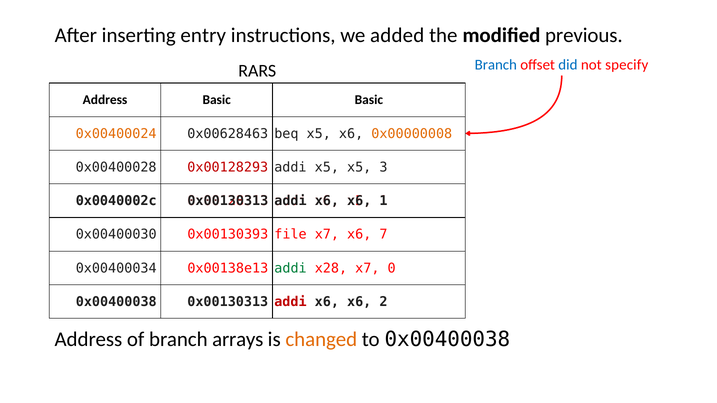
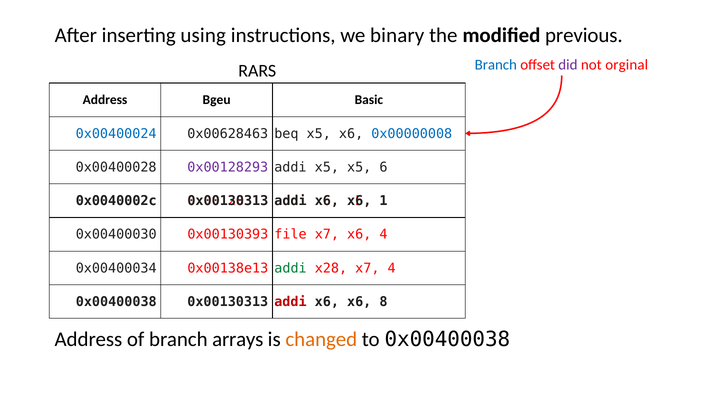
entry: entry -> using
added: added -> binary
did colour: blue -> purple
specify: specify -> orginal
Address Basic: Basic -> Bgeu
0x00400024 colour: orange -> blue
0x00000008 colour: orange -> blue
0x00128293 colour: red -> purple
3: 3 -> 6
x6 7: 7 -> 4
x7 0: 0 -> 4
2: 2 -> 8
